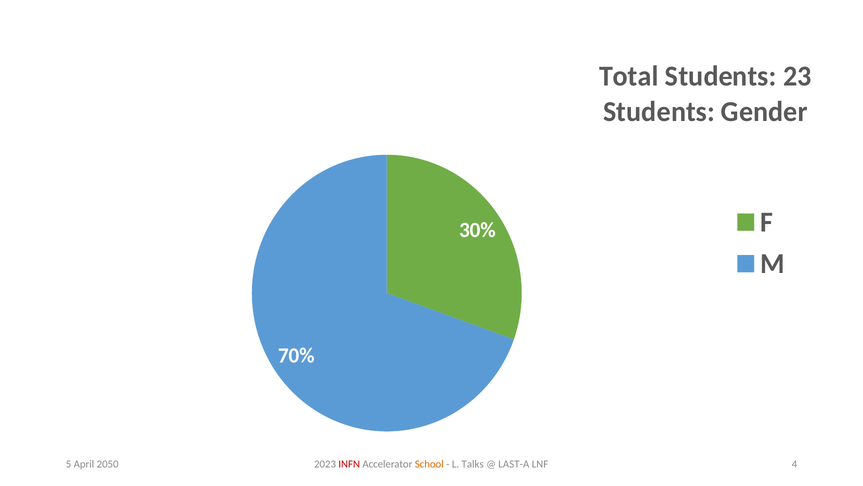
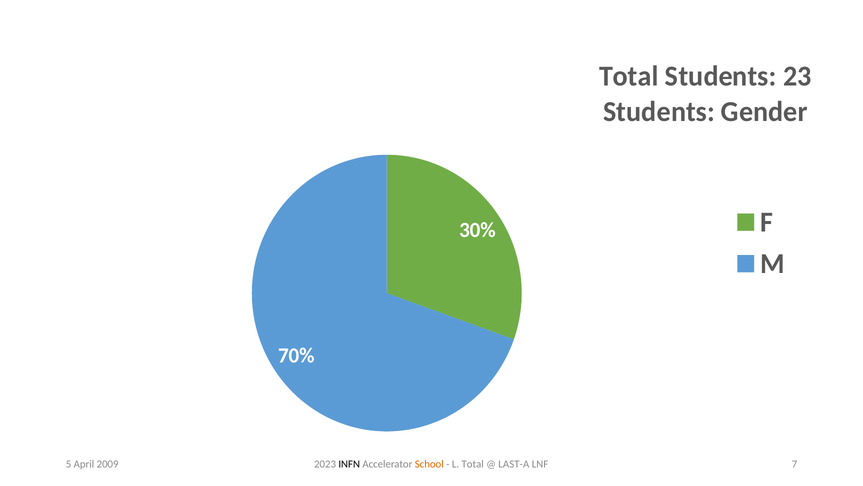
INFN colour: red -> black
L Talks: Talks -> Total
4: 4 -> 7
2050: 2050 -> 2009
